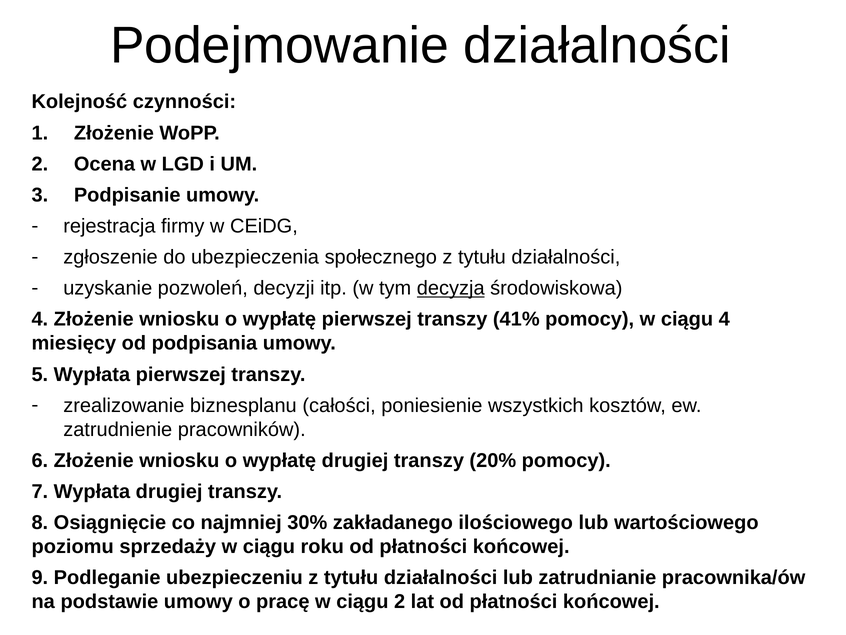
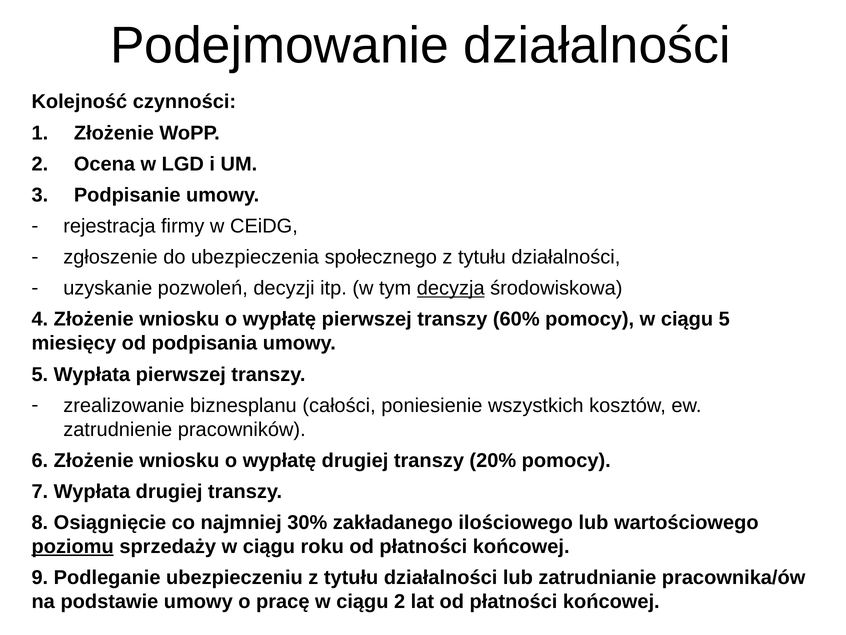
41%: 41% -> 60%
ciągu 4: 4 -> 5
poziomu underline: none -> present
